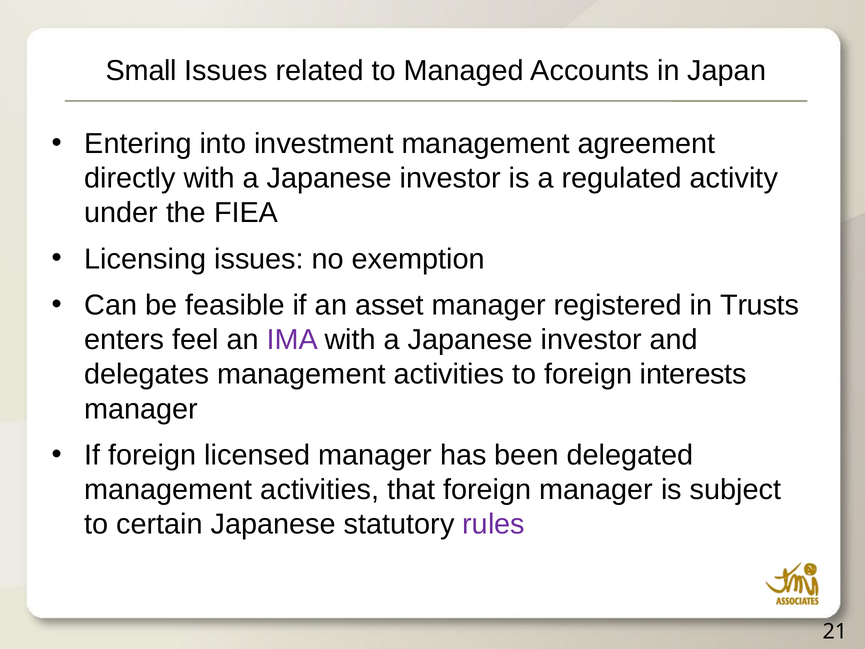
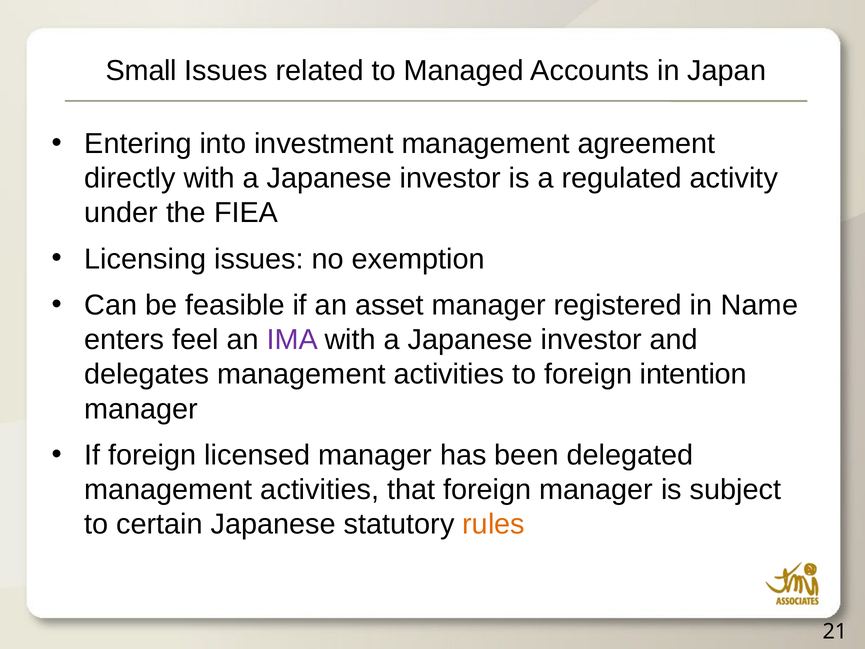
Trusts: Trusts -> Name
interests: interests -> intention
rules colour: purple -> orange
